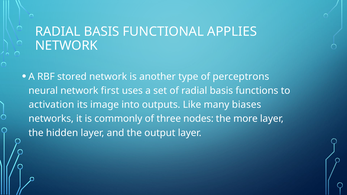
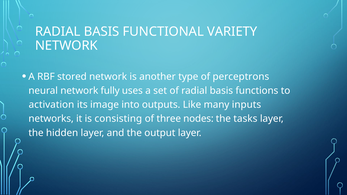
APPLIES: APPLIES -> VARIETY
first: first -> fully
biases: biases -> inputs
commonly: commonly -> consisting
more: more -> tasks
